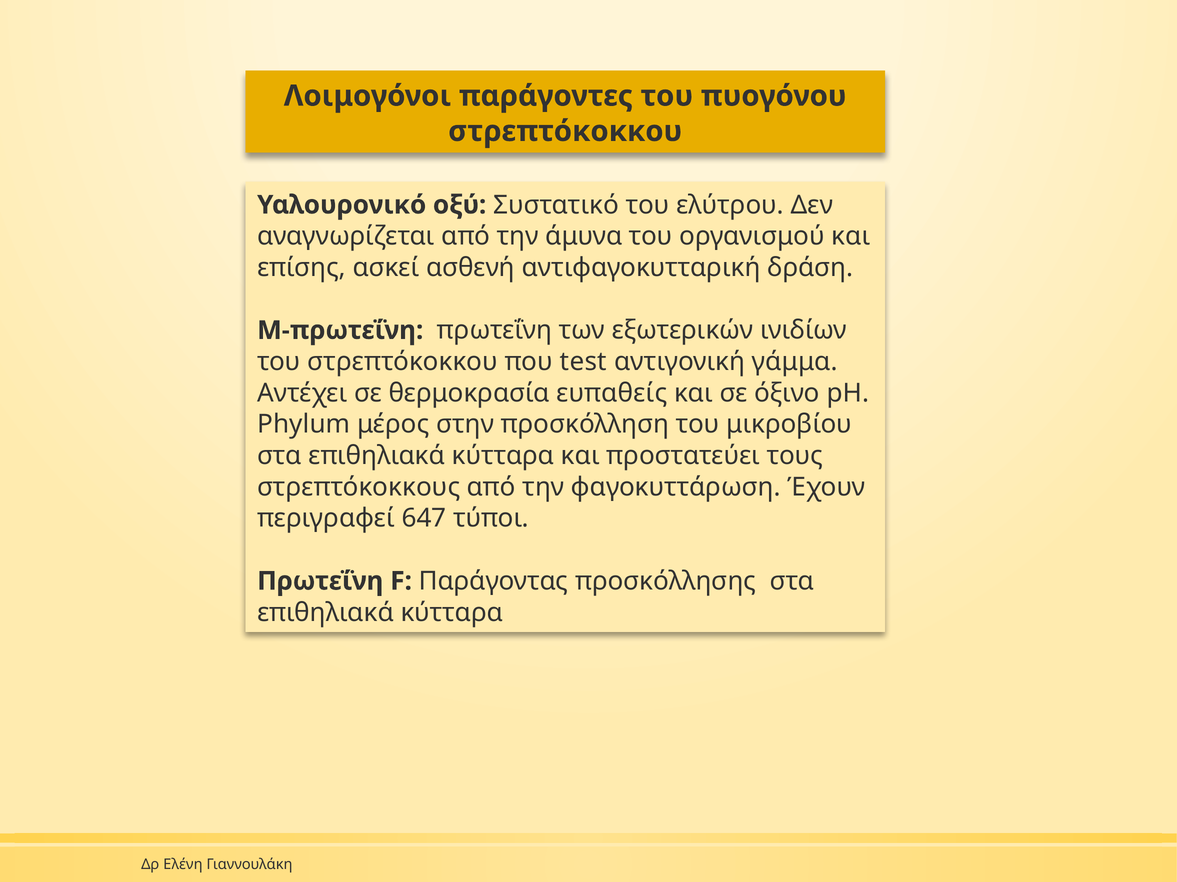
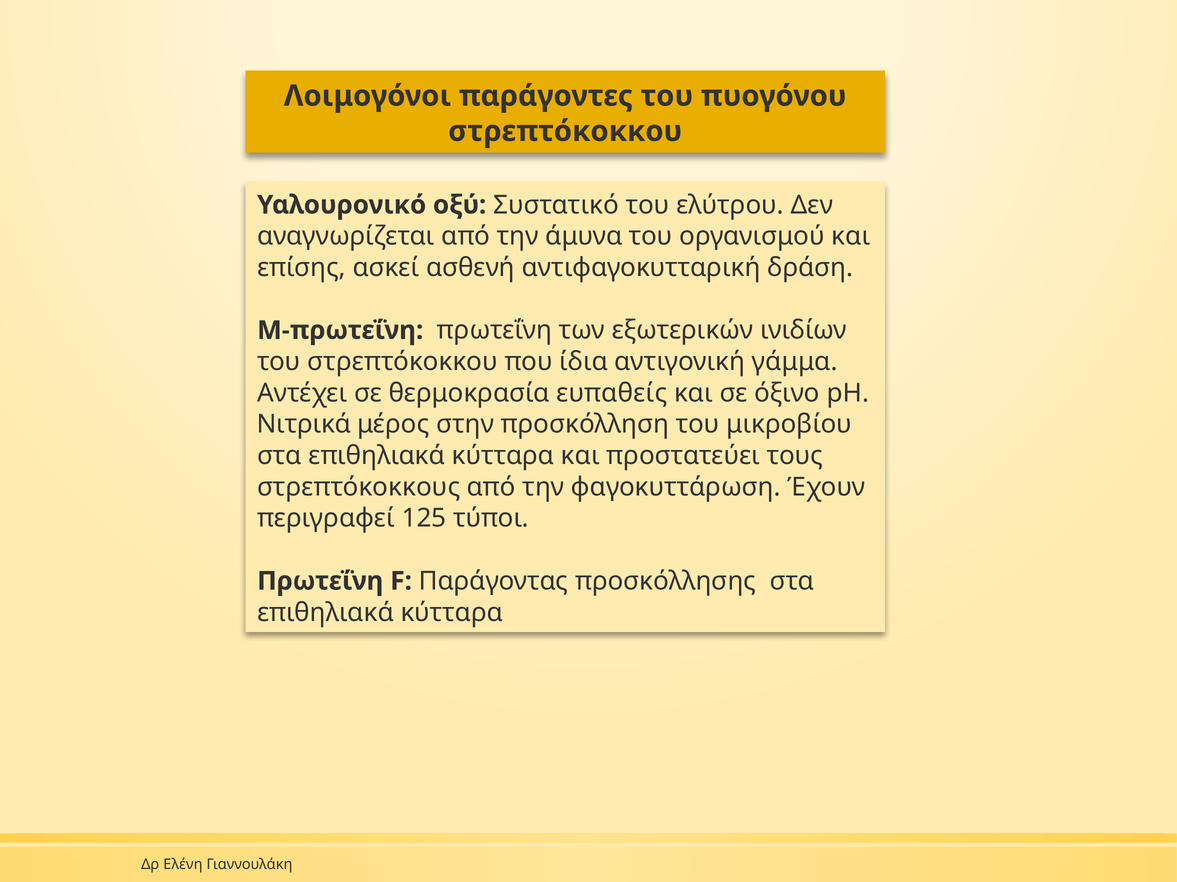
test: test -> ίδια
Phylum: Phylum -> Νιτρικά
647: 647 -> 125
